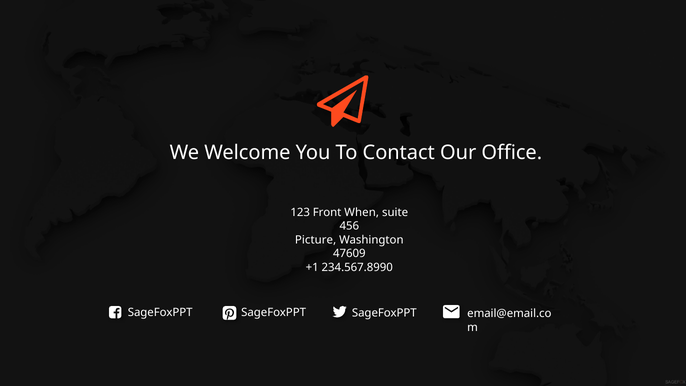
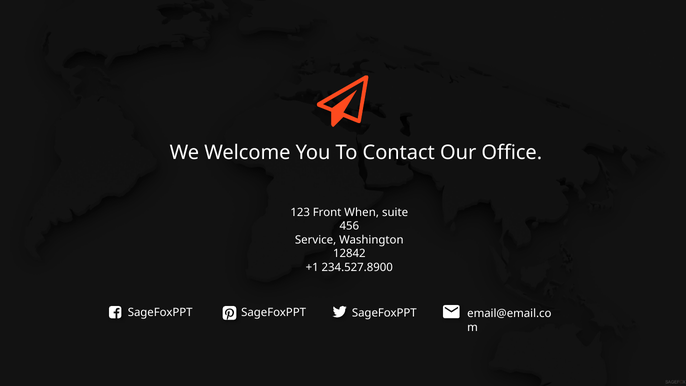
Picture: Picture -> Service
47609: 47609 -> 12842
234.567.8990: 234.567.8990 -> 234.527.8900
